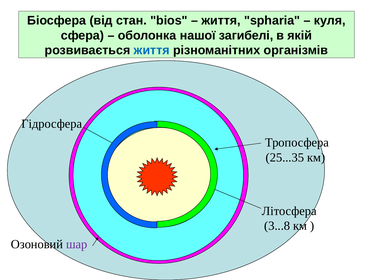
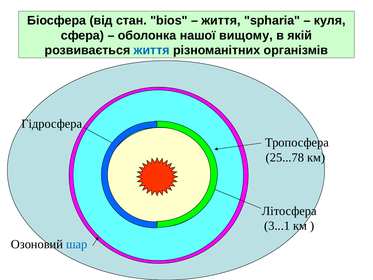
загибелі: загибелі -> вищому
25...35: 25...35 -> 25...78
3...8: 3...8 -> 3...1
шар colour: purple -> blue
